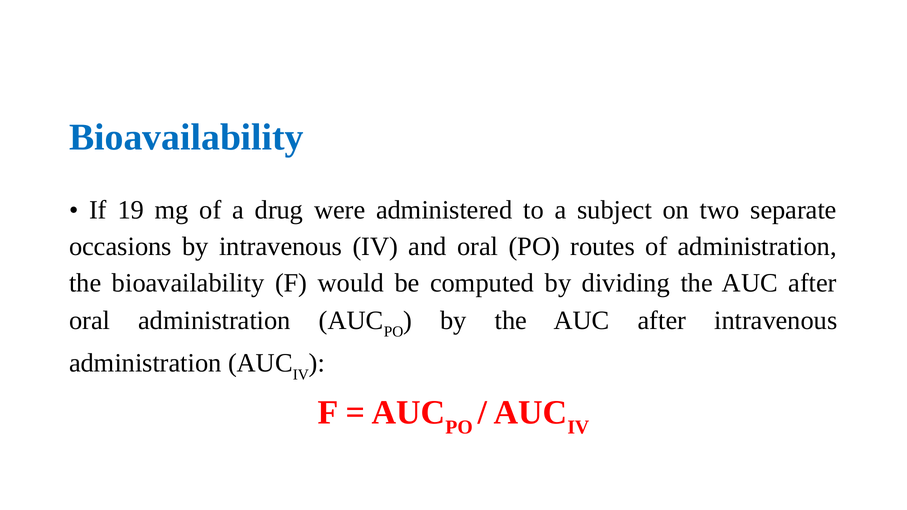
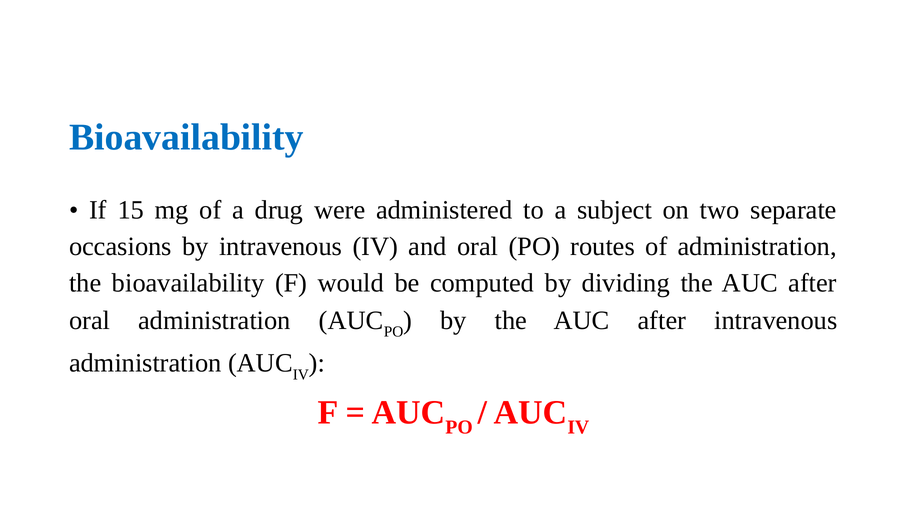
19: 19 -> 15
